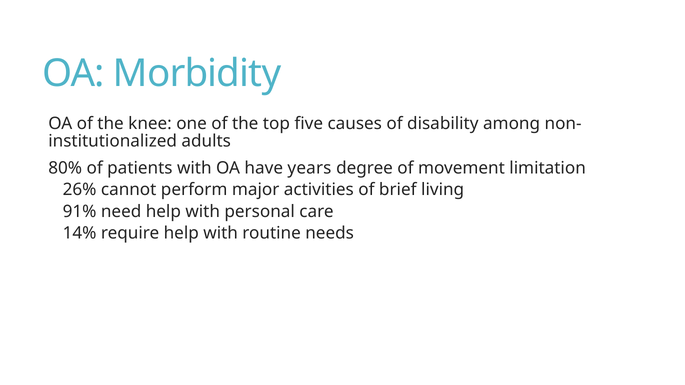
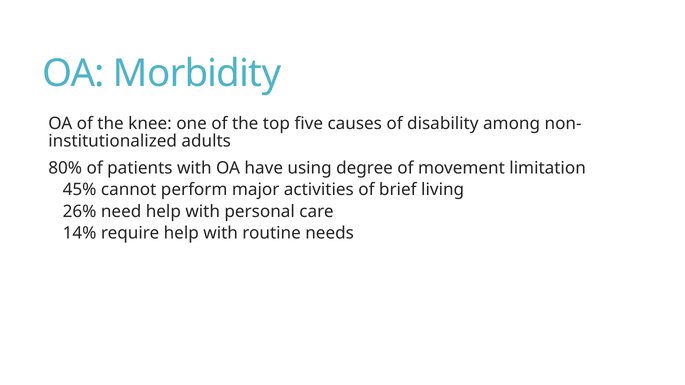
years: years -> using
26%: 26% -> 45%
91%: 91% -> 26%
